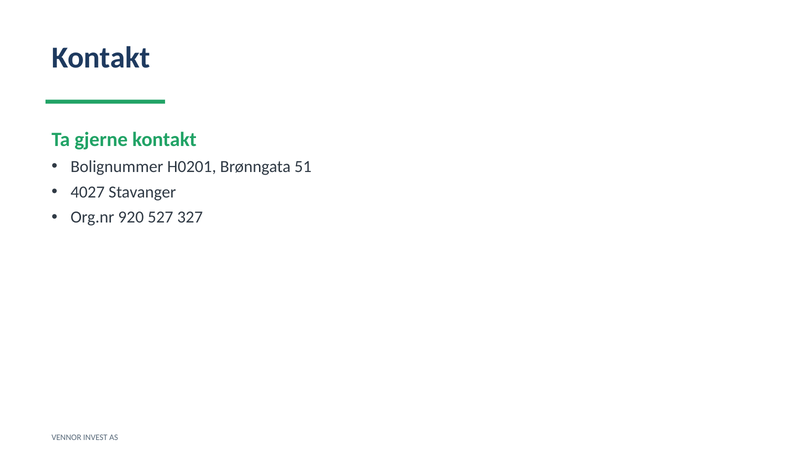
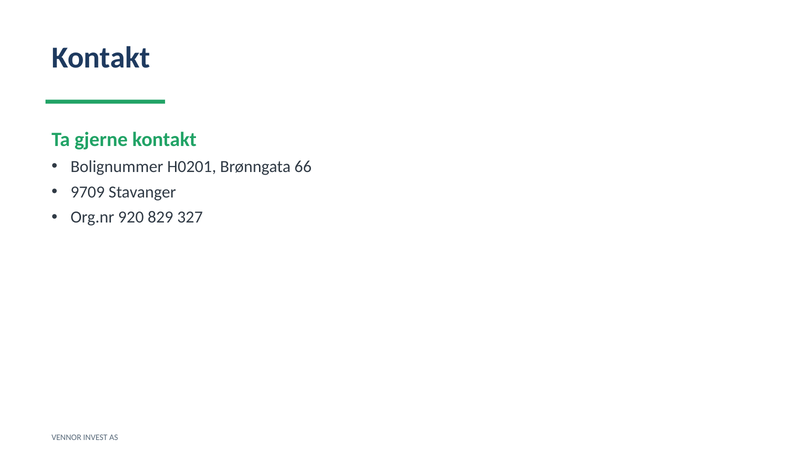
51: 51 -> 66
4027: 4027 -> 9709
527: 527 -> 829
